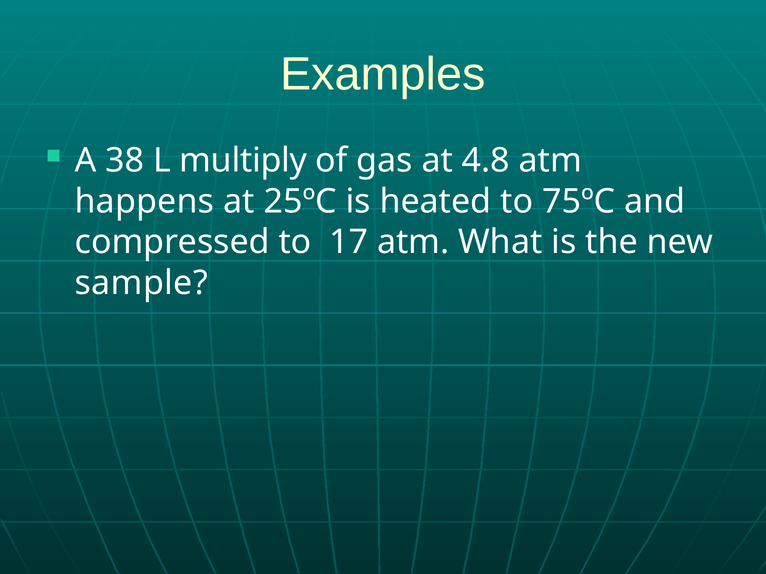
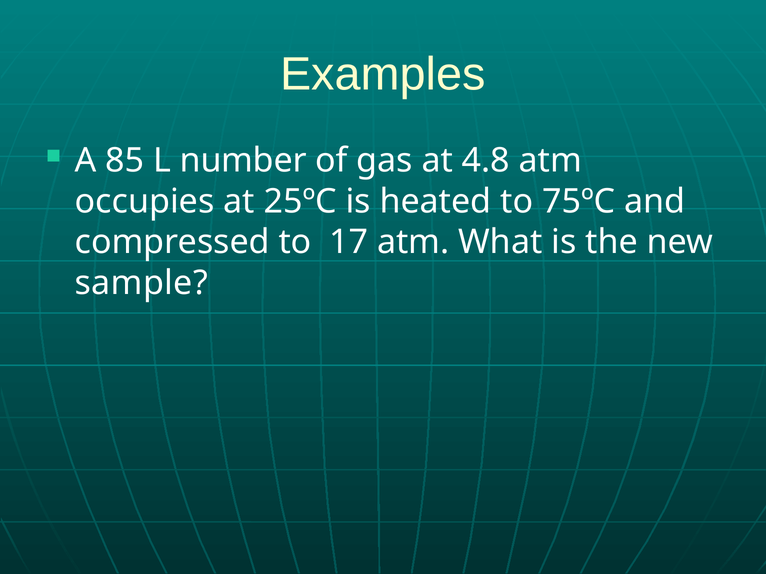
38: 38 -> 85
multiply: multiply -> number
happens: happens -> occupies
